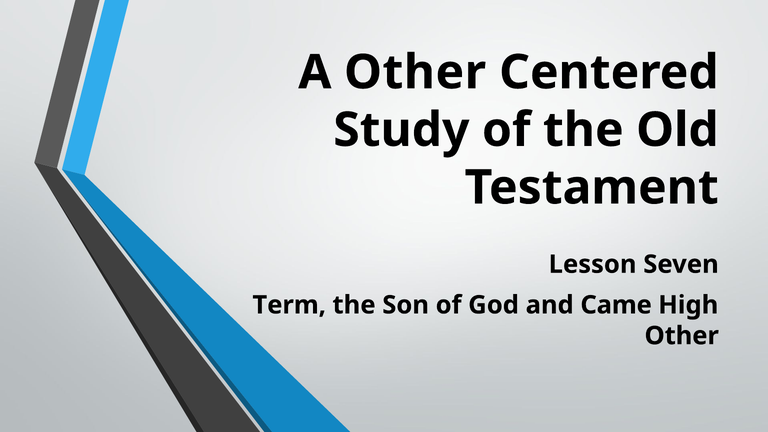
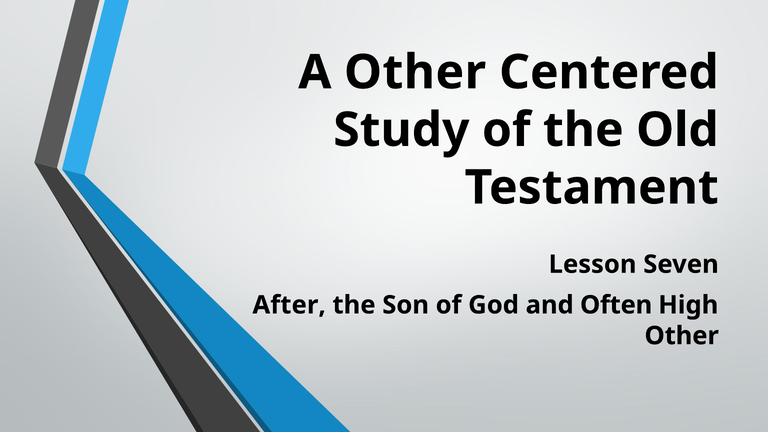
Term: Term -> After
Came: Came -> Often
